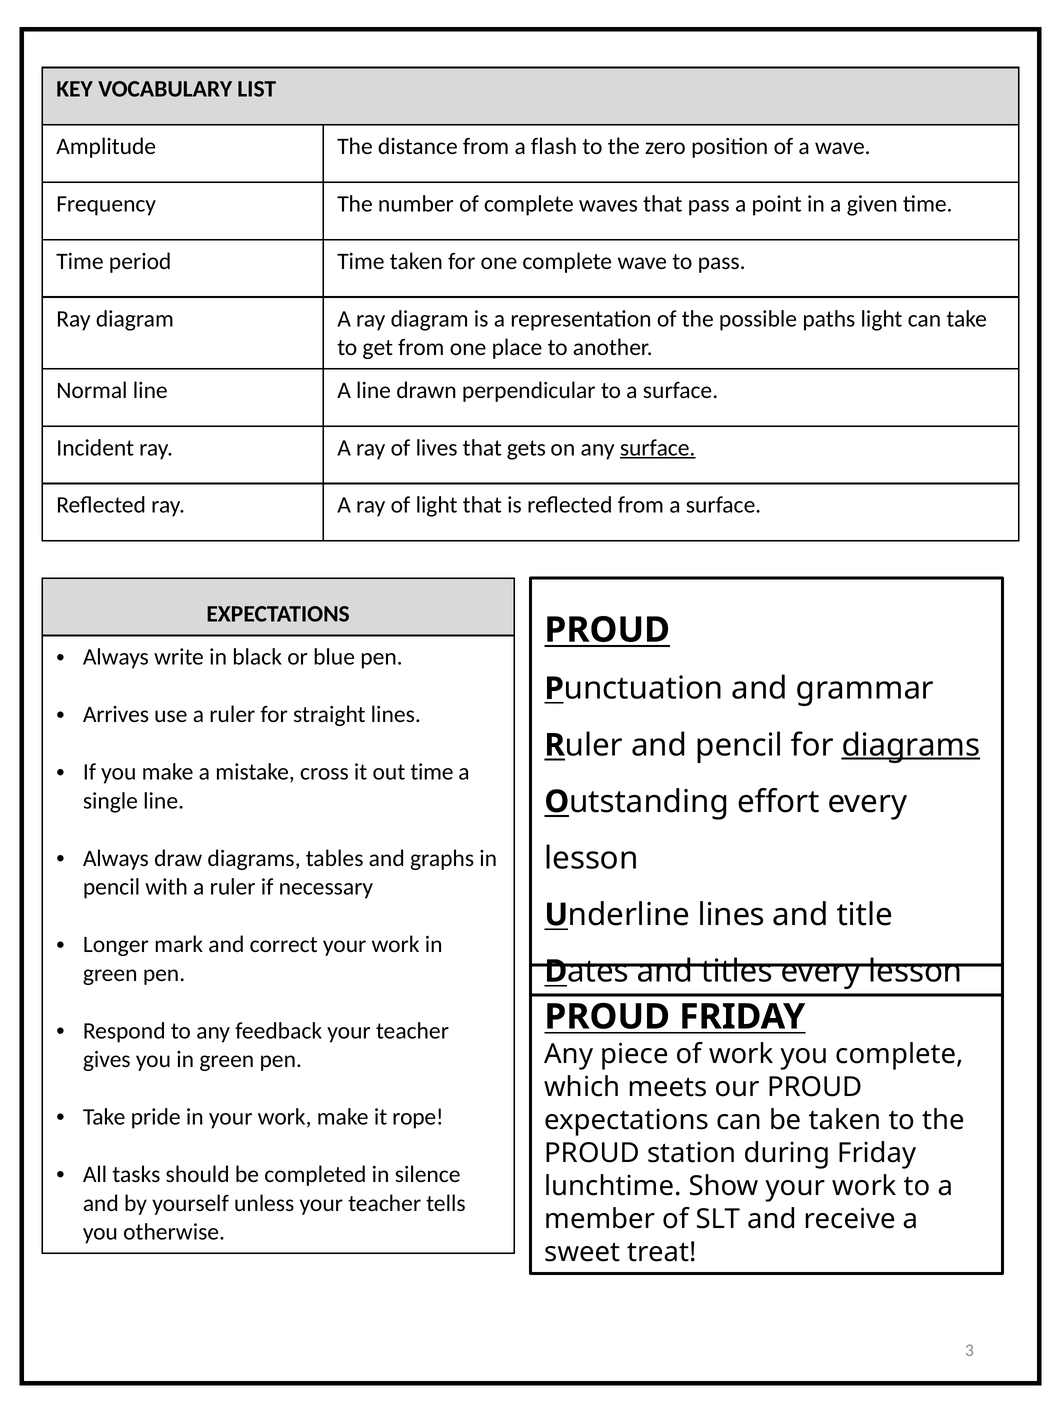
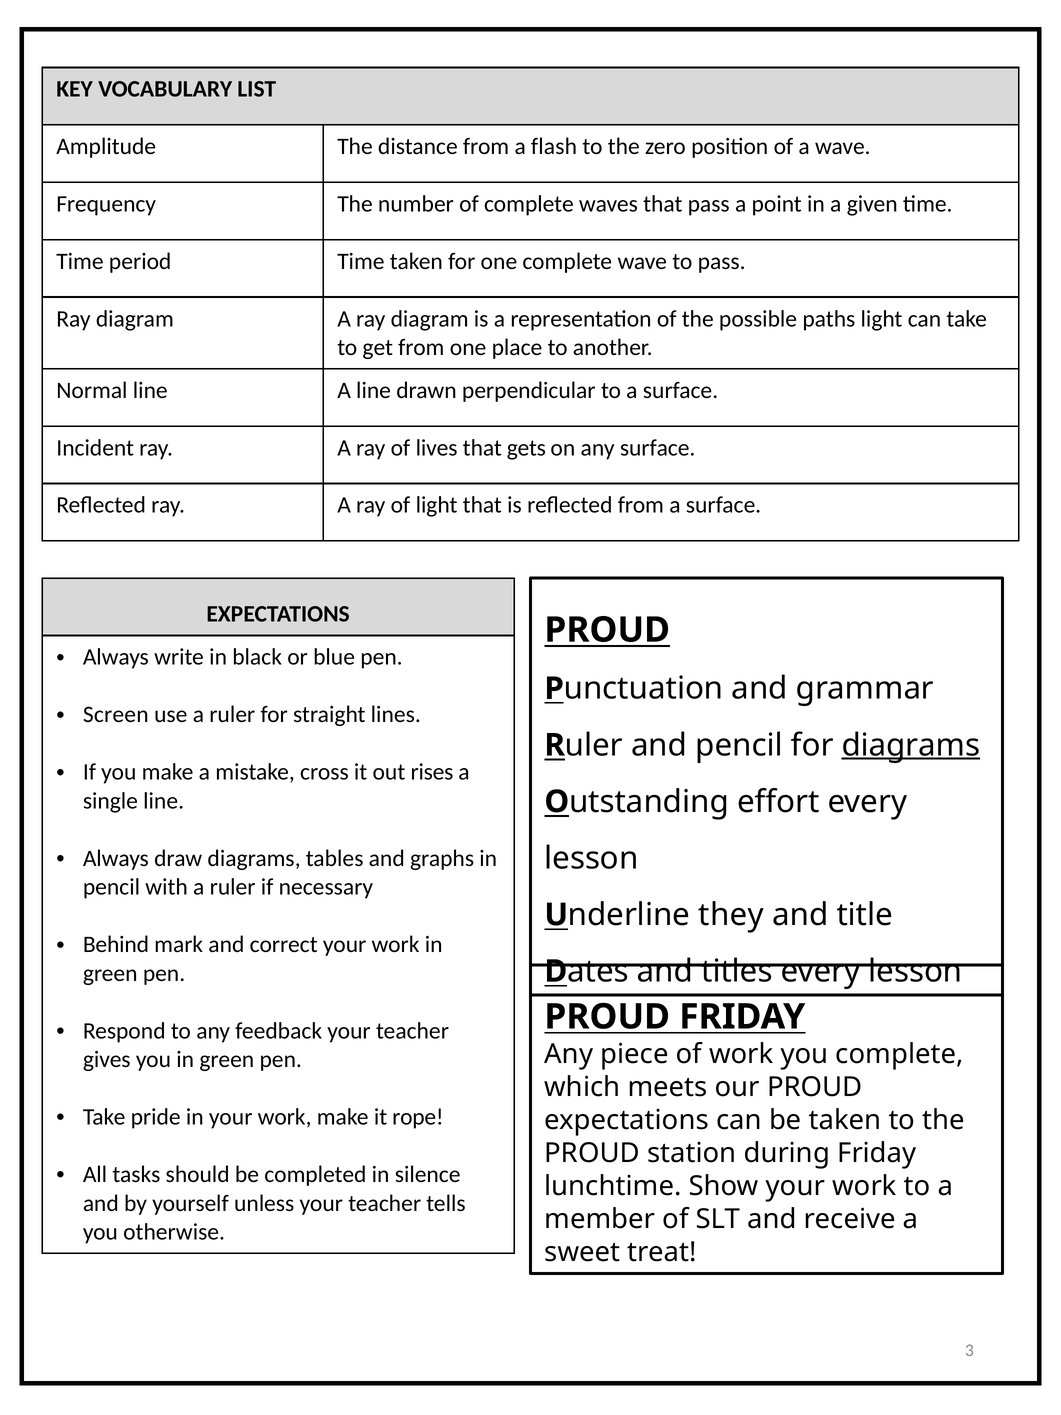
surface at (658, 448) underline: present -> none
Arrives: Arrives -> Screen
out time: time -> rises
Underline lines: lines -> they
Longer: Longer -> Behind
